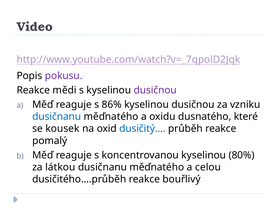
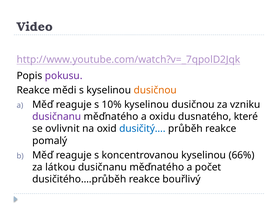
dusičnou at (155, 90) colour: purple -> orange
86%: 86% -> 10%
dusičnanu at (57, 116) colour: blue -> purple
kousek: kousek -> ovlivnit
80%: 80% -> 66%
celou: celou -> počet
